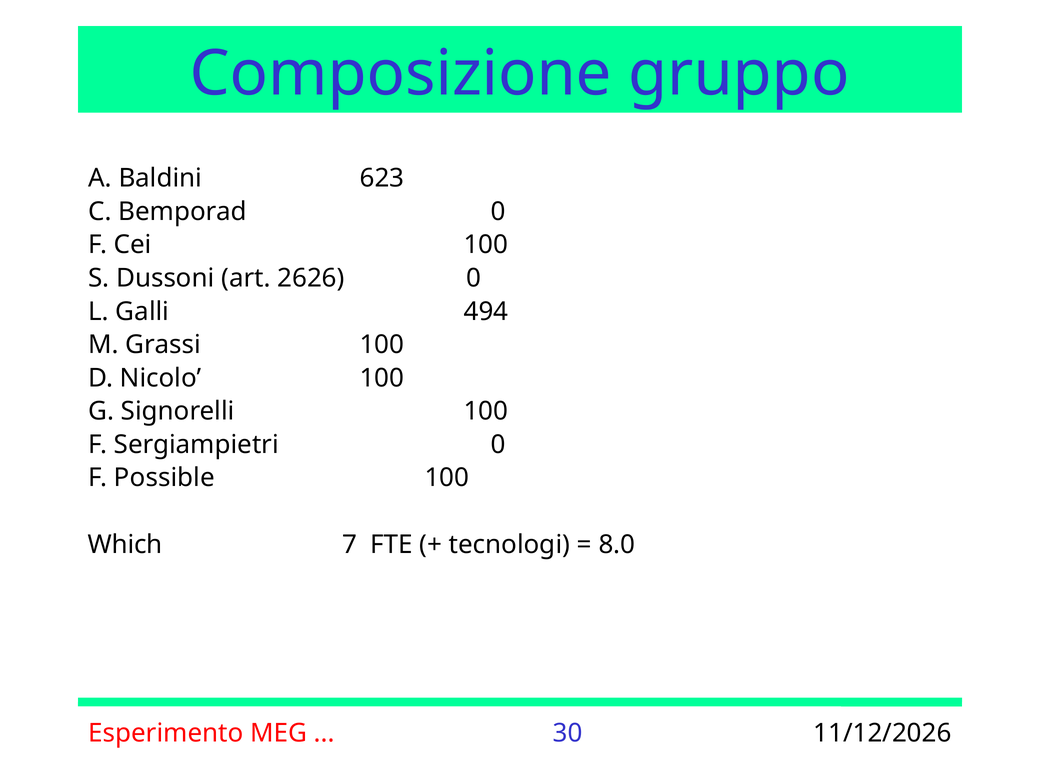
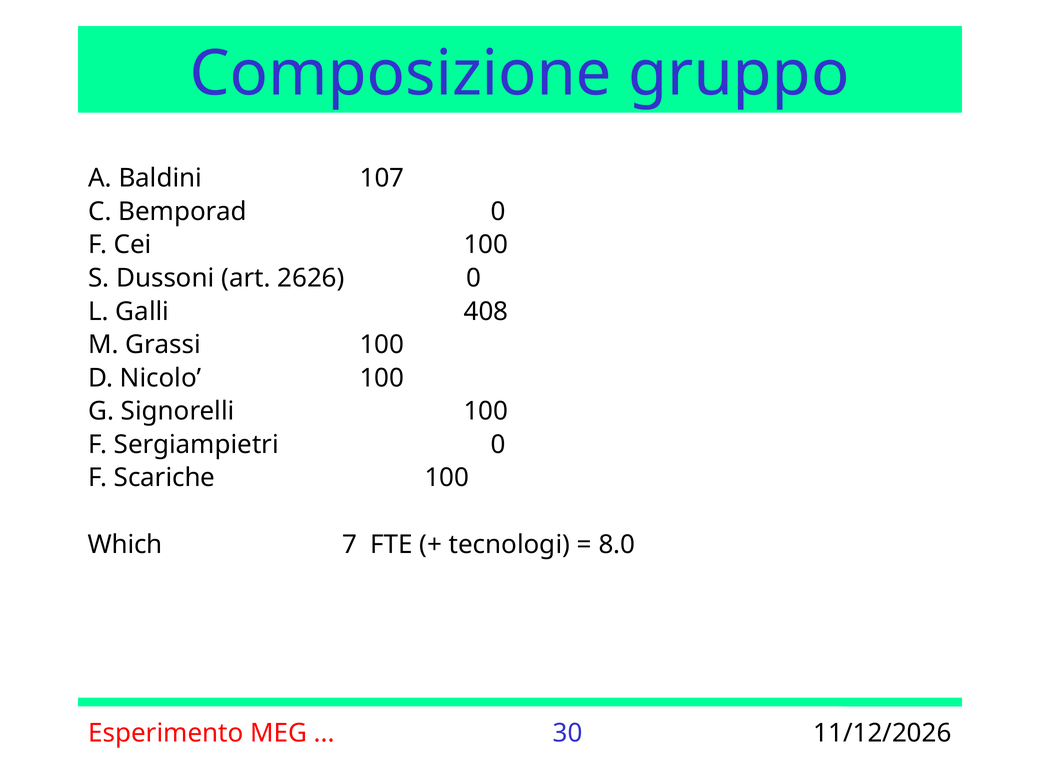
623: 623 -> 107
494: 494 -> 408
Possible: Possible -> Scariche
